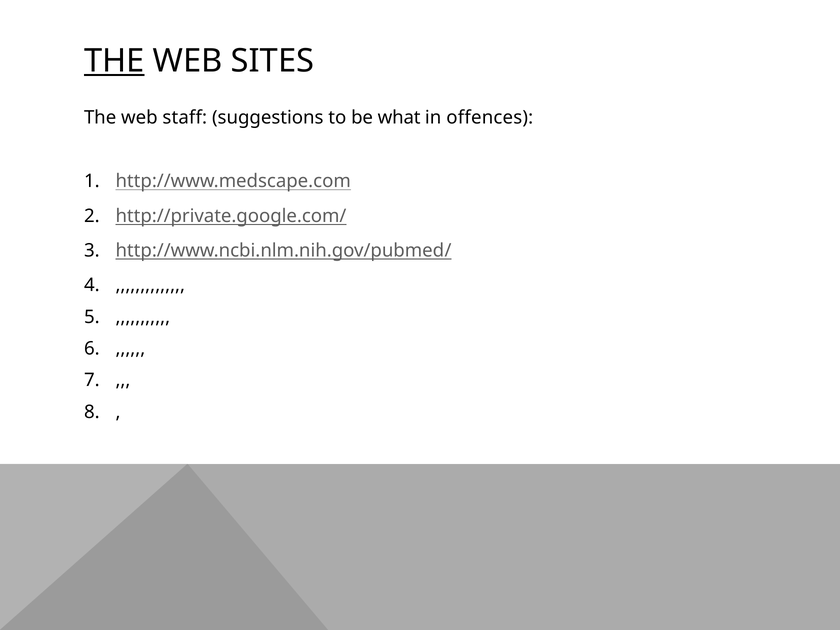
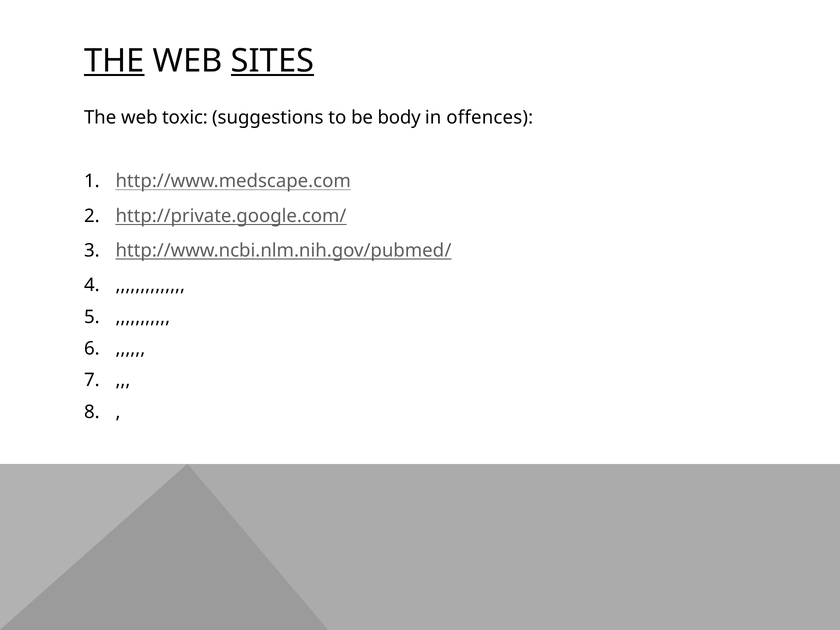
SITES underline: none -> present
staff: staff -> toxic
what: what -> body
